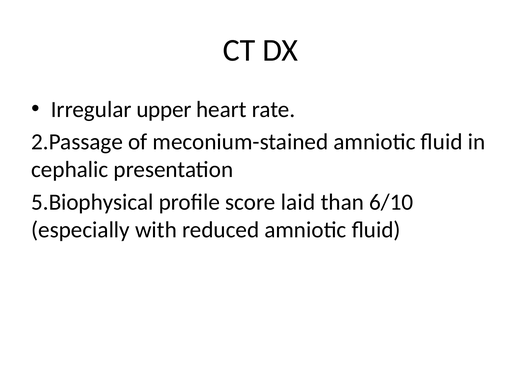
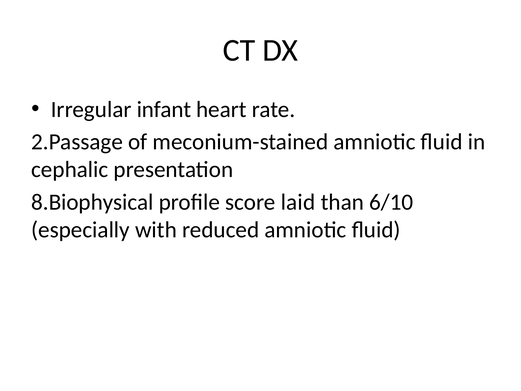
upper: upper -> infant
5.Biophysical: 5.Biophysical -> 8.Biophysical
